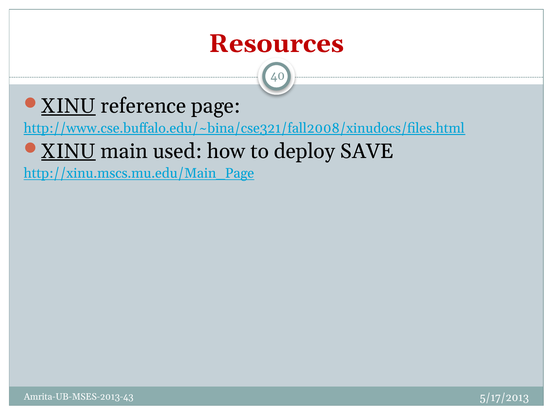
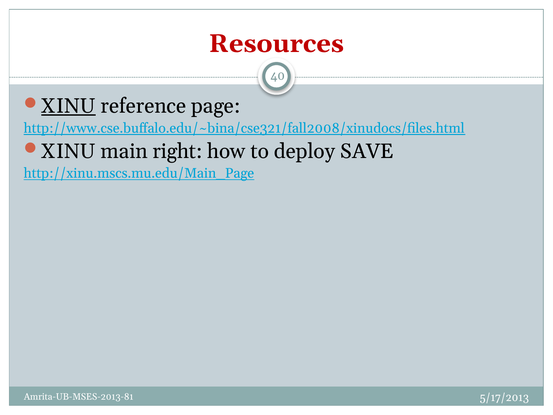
XINU at (68, 151) underline: present -> none
used: used -> right
Amrita-UB-MSES-2013-43: Amrita-UB-MSES-2013-43 -> Amrita-UB-MSES-2013-81
